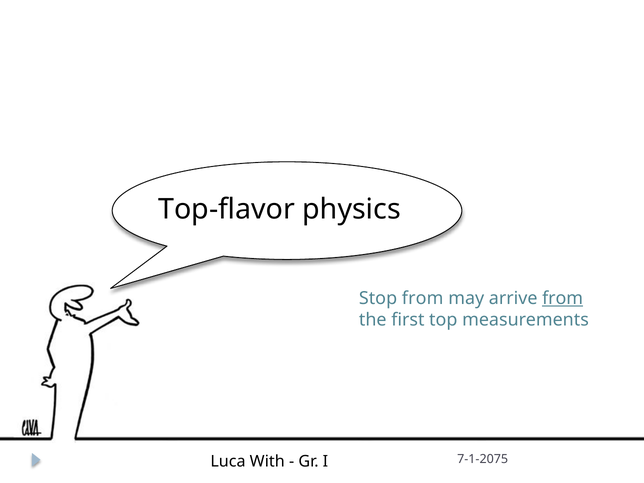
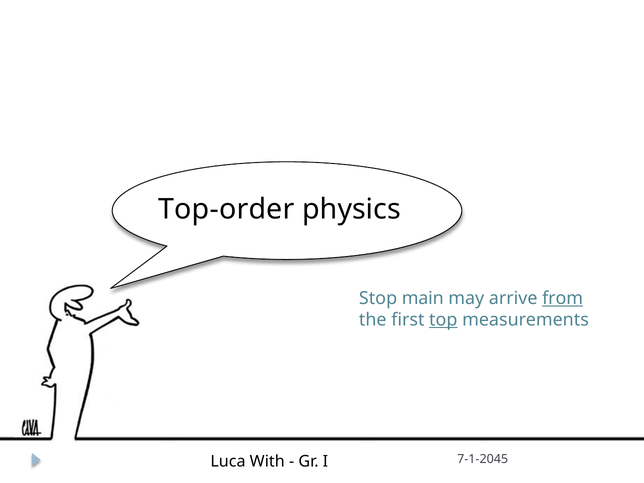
Top-flavor: Top-flavor -> Top-order
Stop from: from -> main
top underline: none -> present
7-1-2075: 7-1-2075 -> 7-1-2045
